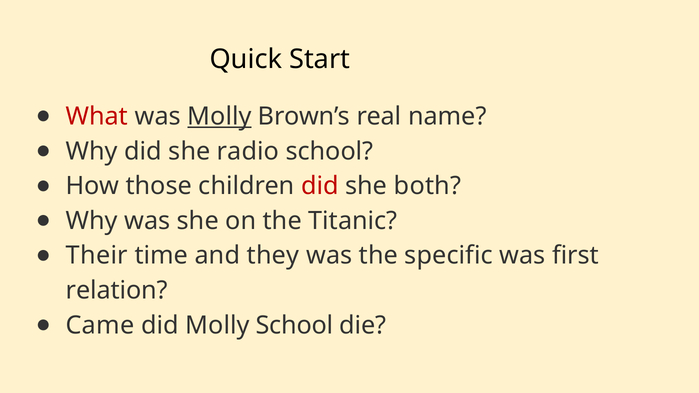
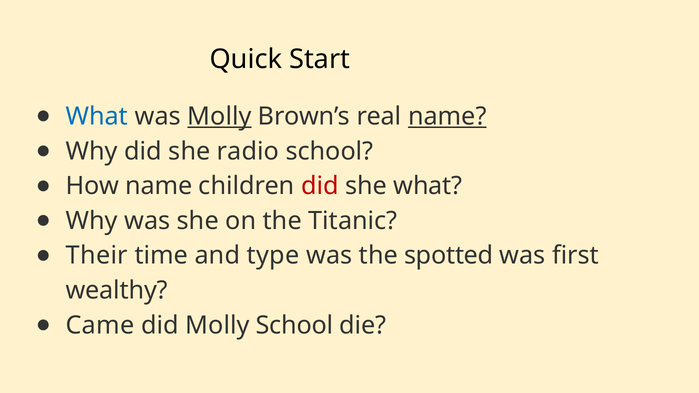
What at (97, 117) colour: red -> blue
name at (447, 117) underline: none -> present
How those: those -> name
she both: both -> what
they: they -> type
specific: specific -> spotted
relation: relation -> wealthy
